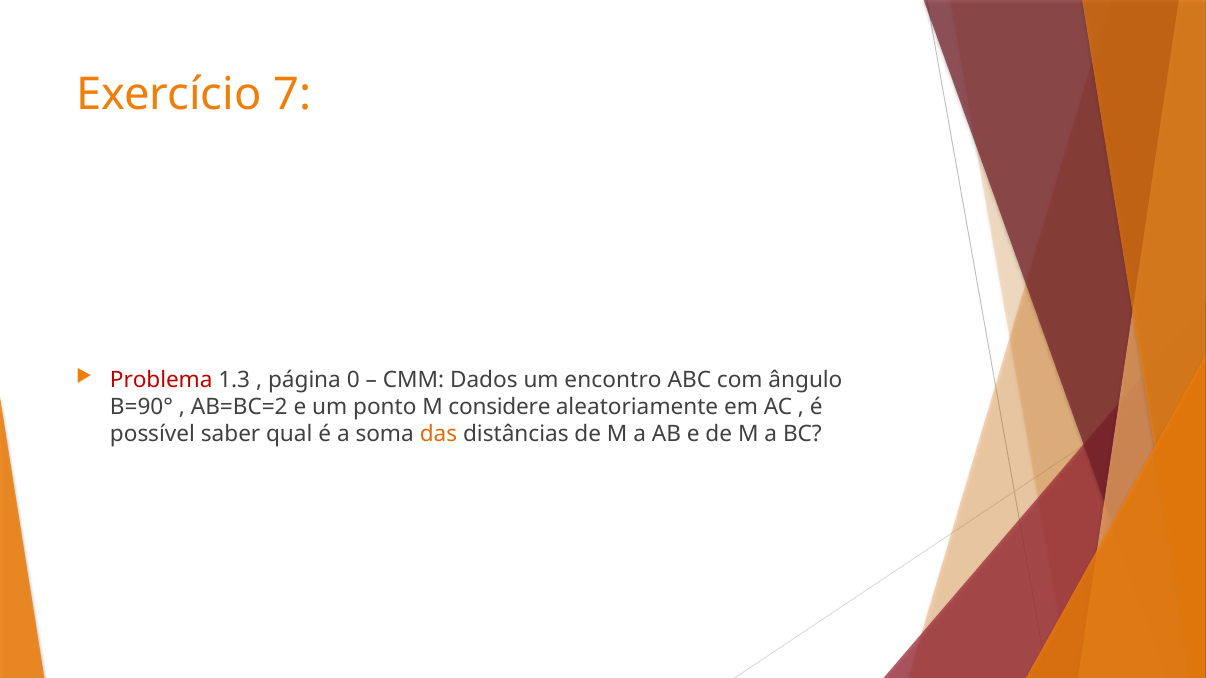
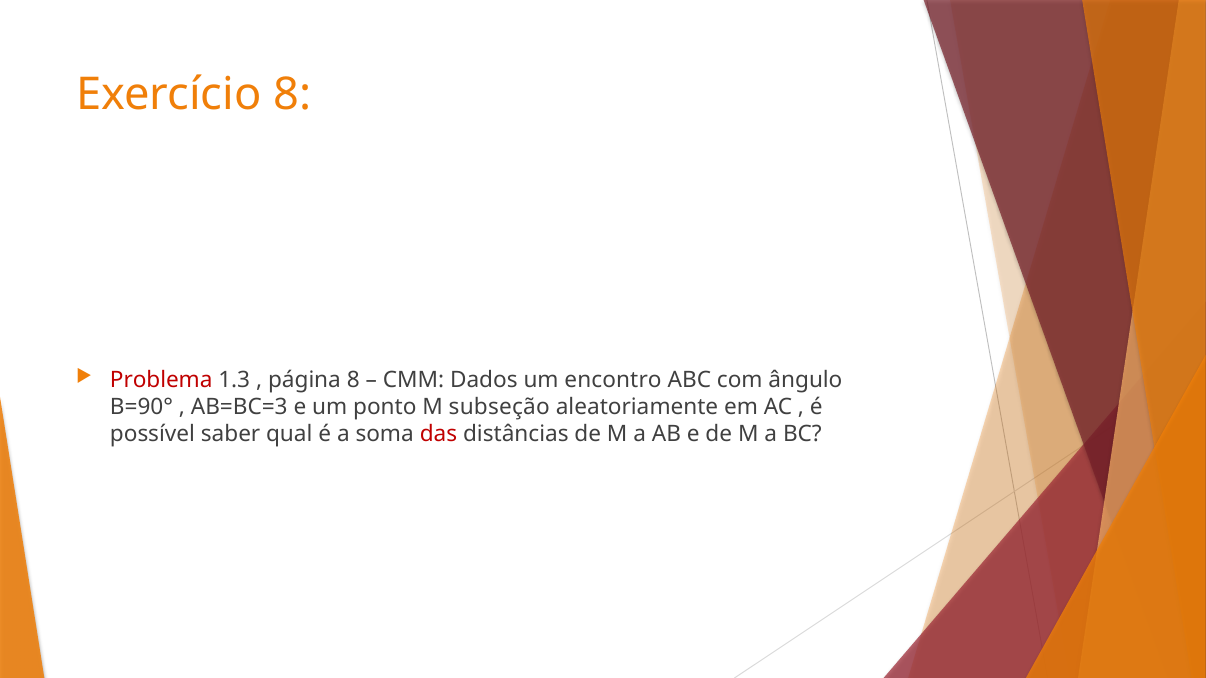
Exercício 7: 7 -> 8
página 0: 0 -> 8
AB=BC=2: AB=BC=2 -> AB=BC=3
considere: considere -> subseção
das colour: orange -> red
